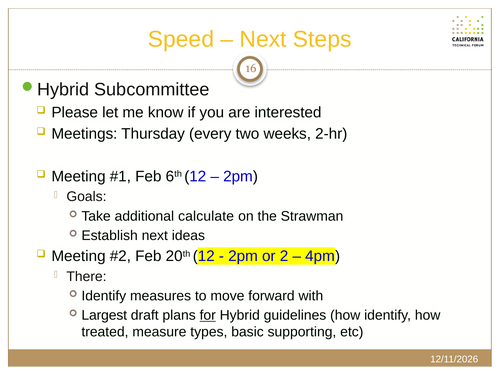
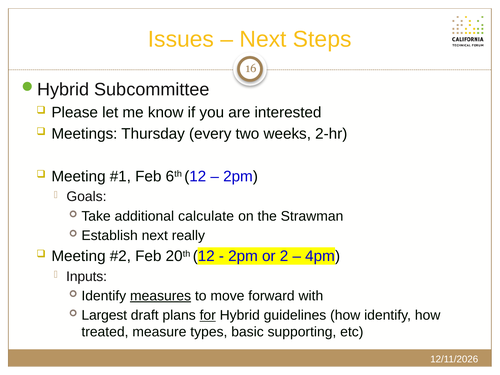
Speed: Speed -> Issues
ideas: ideas -> really
There: There -> Inputs
measures underline: none -> present
